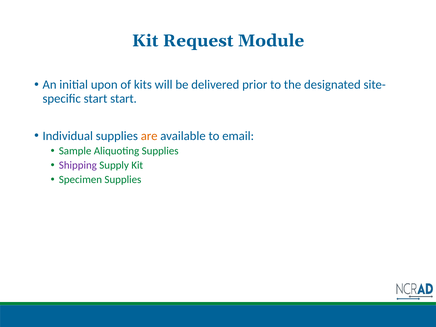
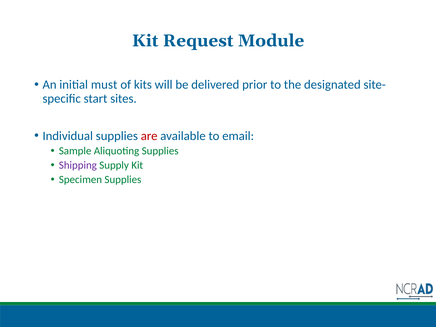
upon: upon -> must
start start: start -> sites
are colour: orange -> red
